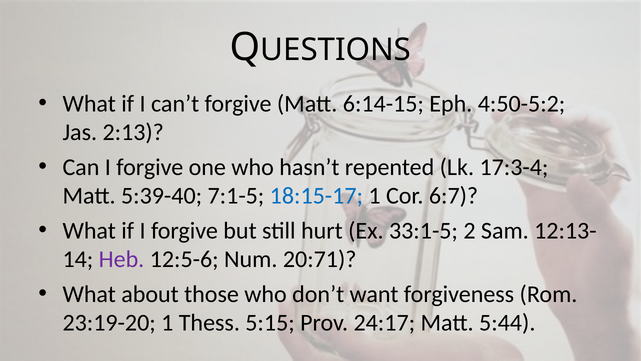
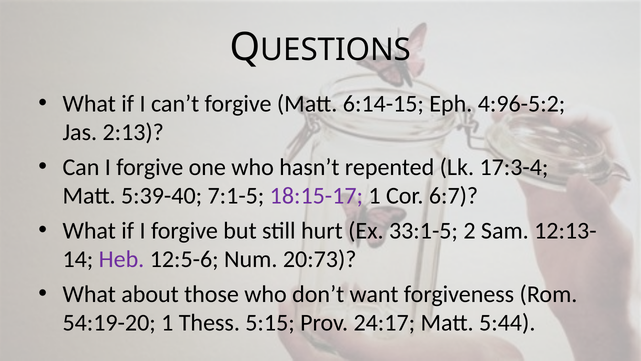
4:50-5:2: 4:50-5:2 -> 4:96-5:2
18:15-17 colour: blue -> purple
20:71: 20:71 -> 20:73
23:19-20: 23:19-20 -> 54:19-20
